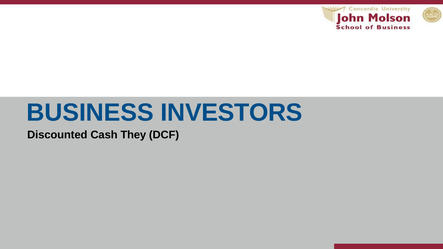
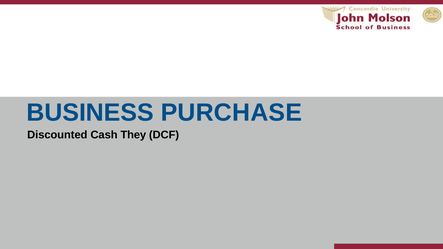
INVESTORS: INVESTORS -> PURCHASE
